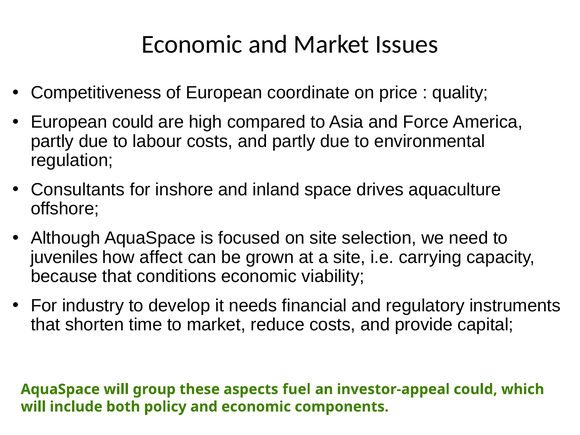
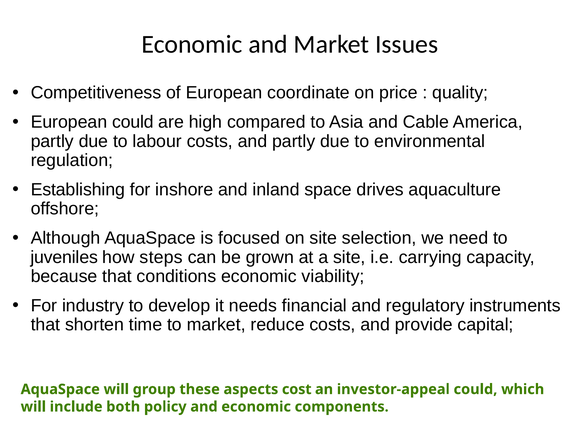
Force: Force -> Cable
Consultants: Consultants -> Establishing
affect: affect -> steps
fuel: fuel -> cost
